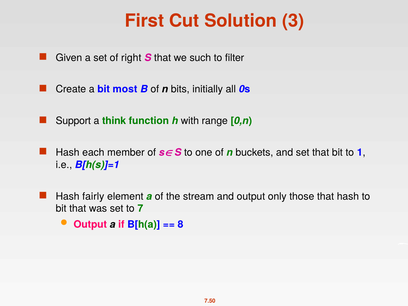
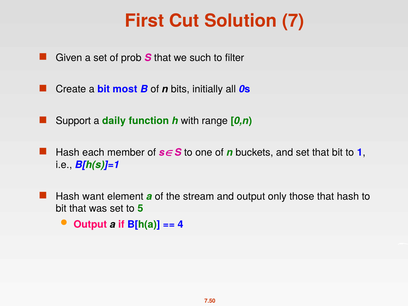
3: 3 -> 7
right: right -> prob
think: think -> daily
fairly: fairly -> want
7: 7 -> 5
8: 8 -> 4
